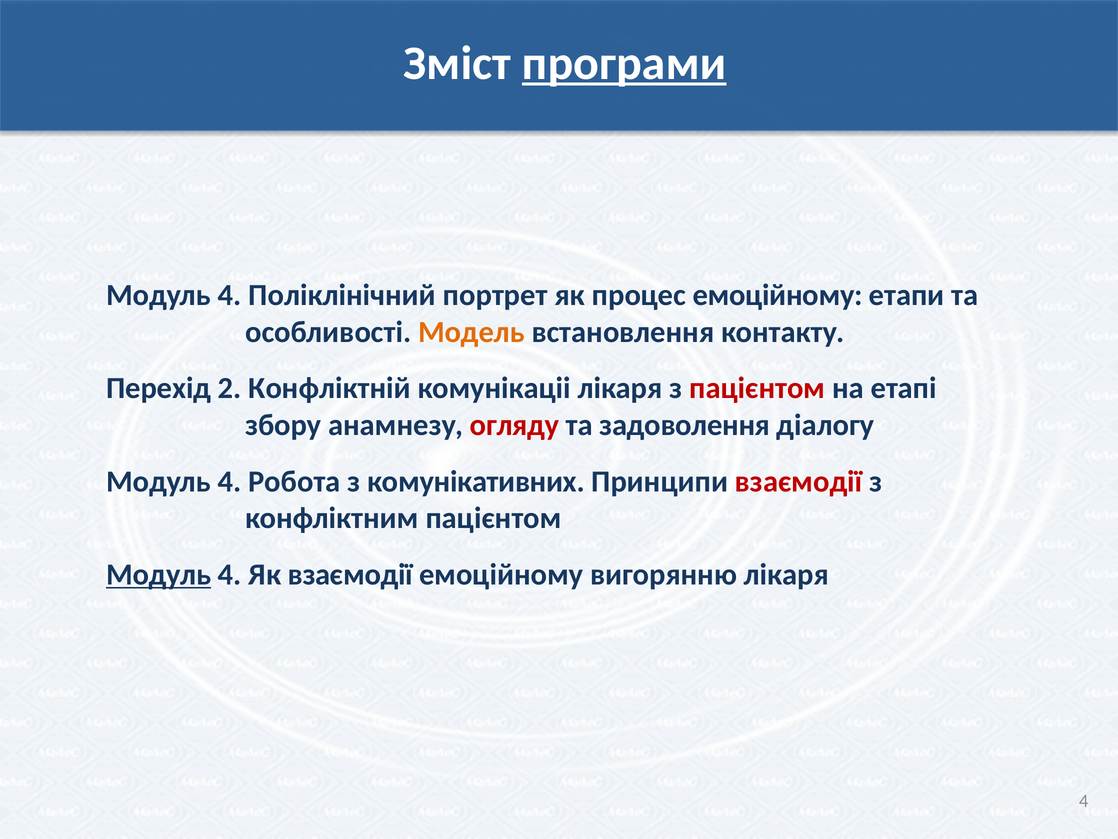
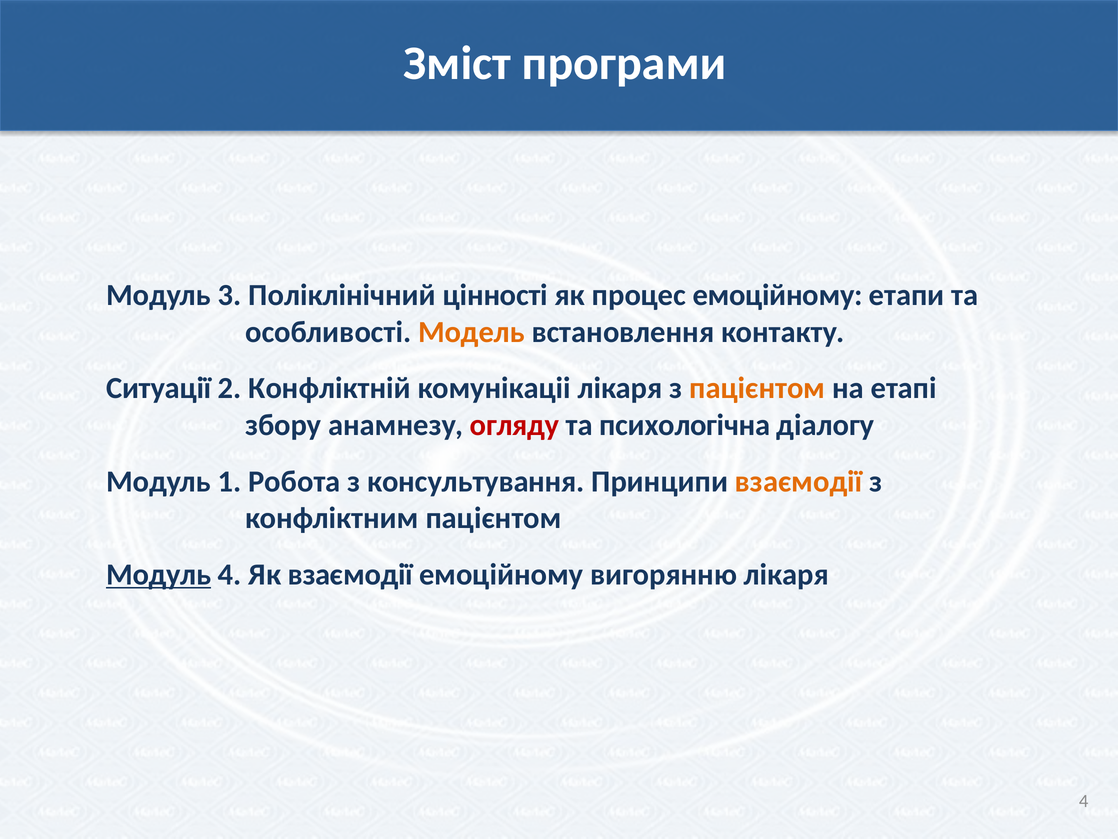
програми underline: present -> none
4 at (230, 295): 4 -> 3
портрет: портрет -> цінності
Перехід: Перехід -> Ситуації
пацієнтом at (757, 388) colour: red -> orange
задоволення: задоволення -> психологічна
4 at (230, 481): 4 -> 1
комунікативних: комунікативних -> консультування
взаємодії at (799, 481) colour: red -> orange
